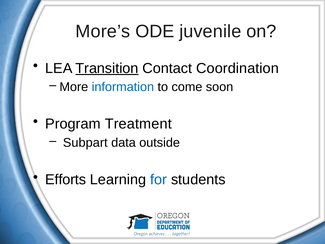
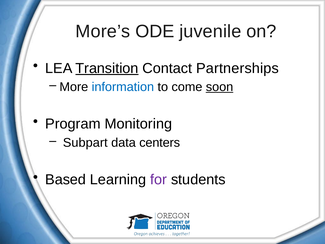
Coordination: Coordination -> Partnerships
soon underline: none -> present
Treatment: Treatment -> Monitoring
outside: outside -> centers
Efforts: Efforts -> Based
for colour: blue -> purple
